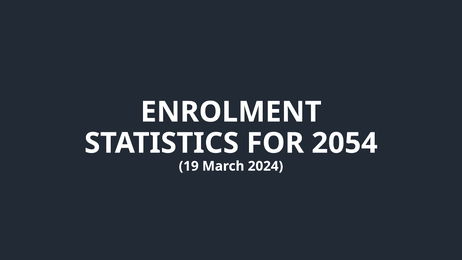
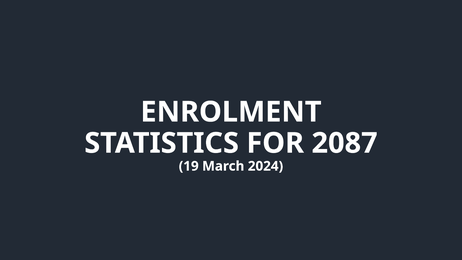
2054: 2054 -> 2087
